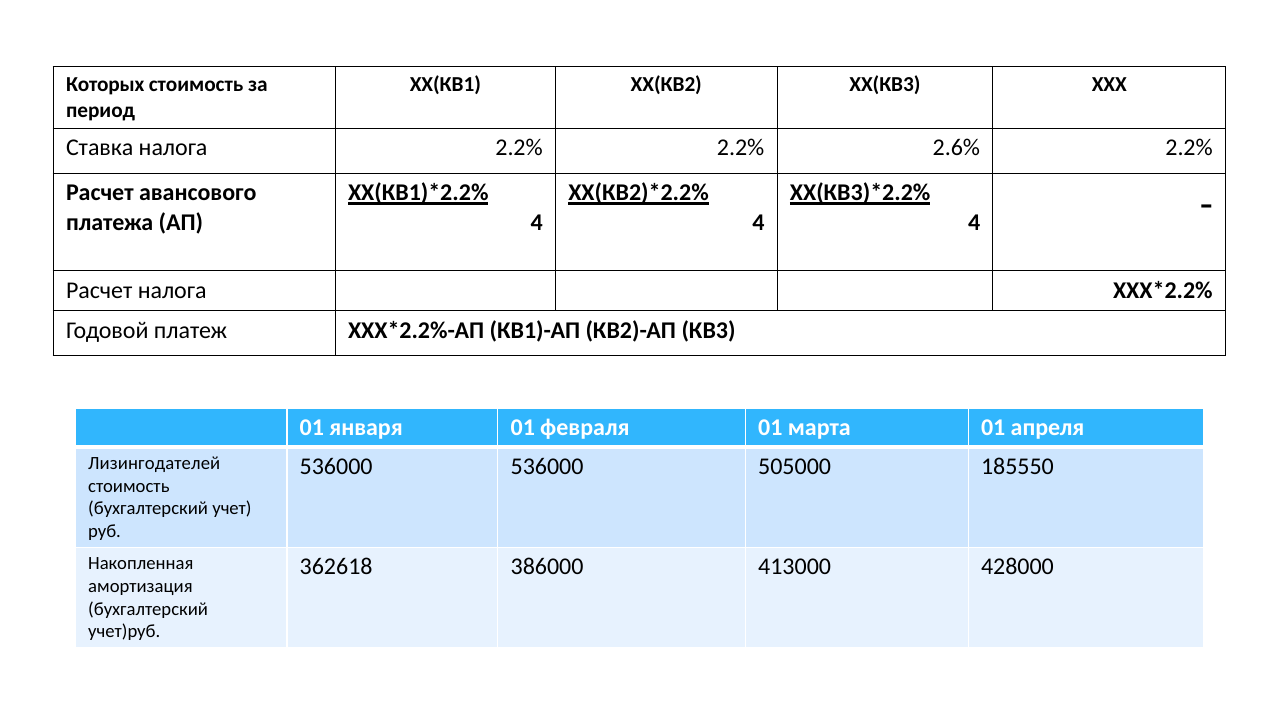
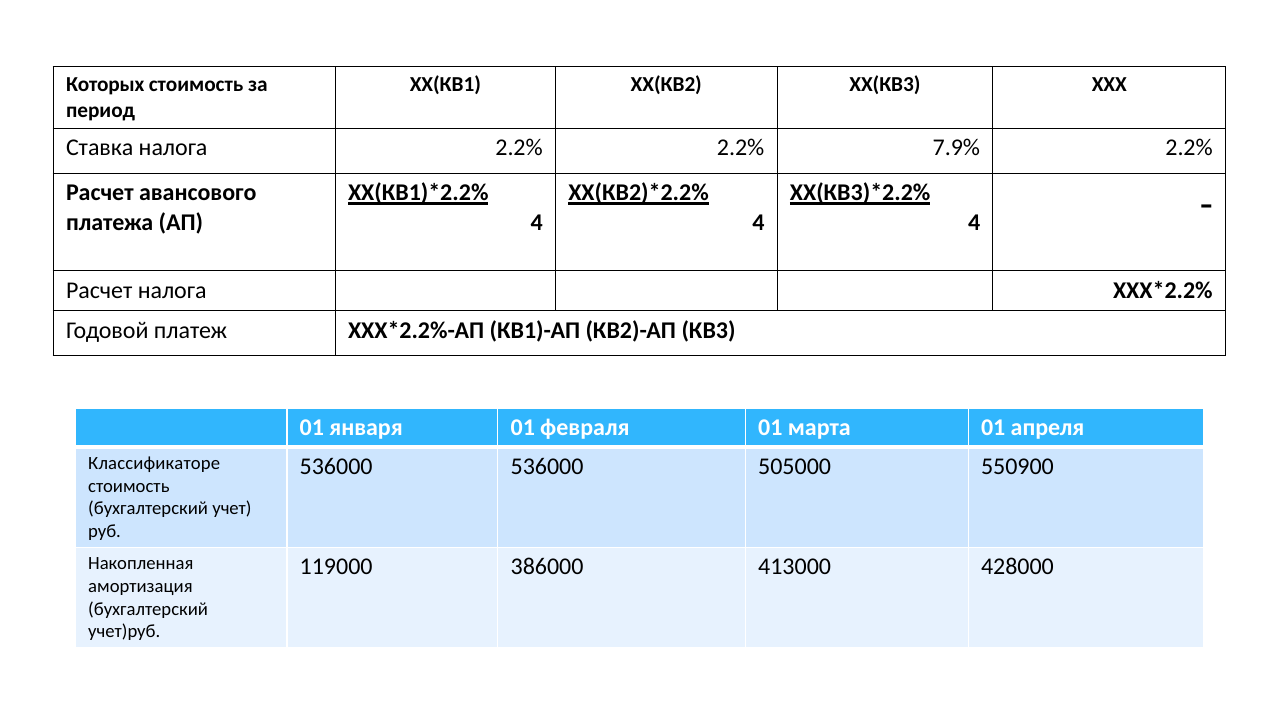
2.6%: 2.6% -> 7.9%
Лизингодателей: Лизингодателей -> Классификаторе
185550: 185550 -> 550900
362618: 362618 -> 119000
